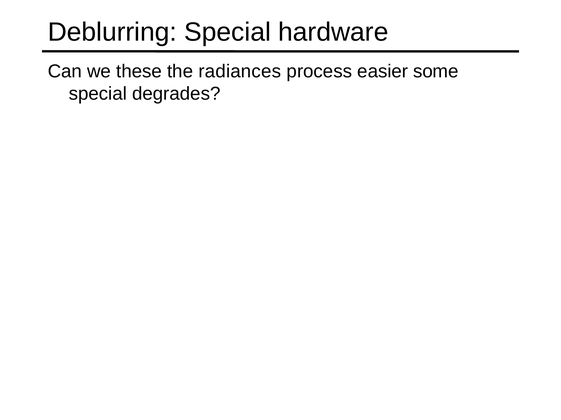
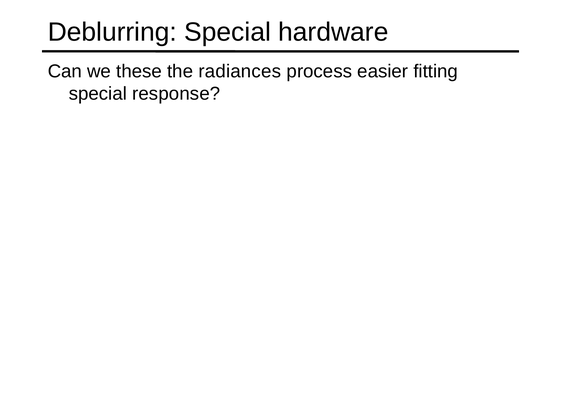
some: some -> fitting
degrades: degrades -> response
